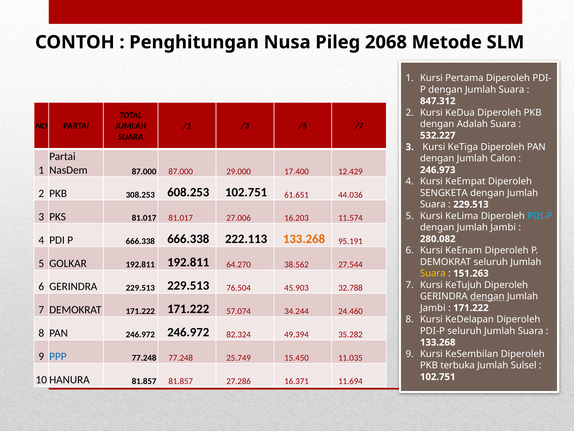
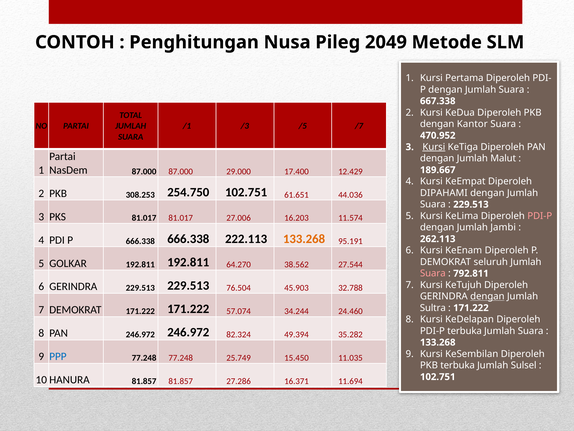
2068: 2068 -> 2049
847.312: 847.312 -> 667.338
Adalah: Adalah -> Kantor
532.227: 532.227 -> 470.952
Kursi at (434, 147) underline: none -> present
Calon: Calon -> Malut
246.973: 246.973 -> 189.667
608.253: 608.253 -> 254.750
SENGKETA: SENGKETA -> DIPAHAMI
PDI-P at (540, 216) colour: light blue -> pink
280.082: 280.082 -> 262.113
Suara at (433, 273) colour: yellow -> pink
151.263: 151.263 -> 792.811
Jambi at (433, 308): Jambi -> Sultra
PDI-P seluruh: seluruh -> terbuka
